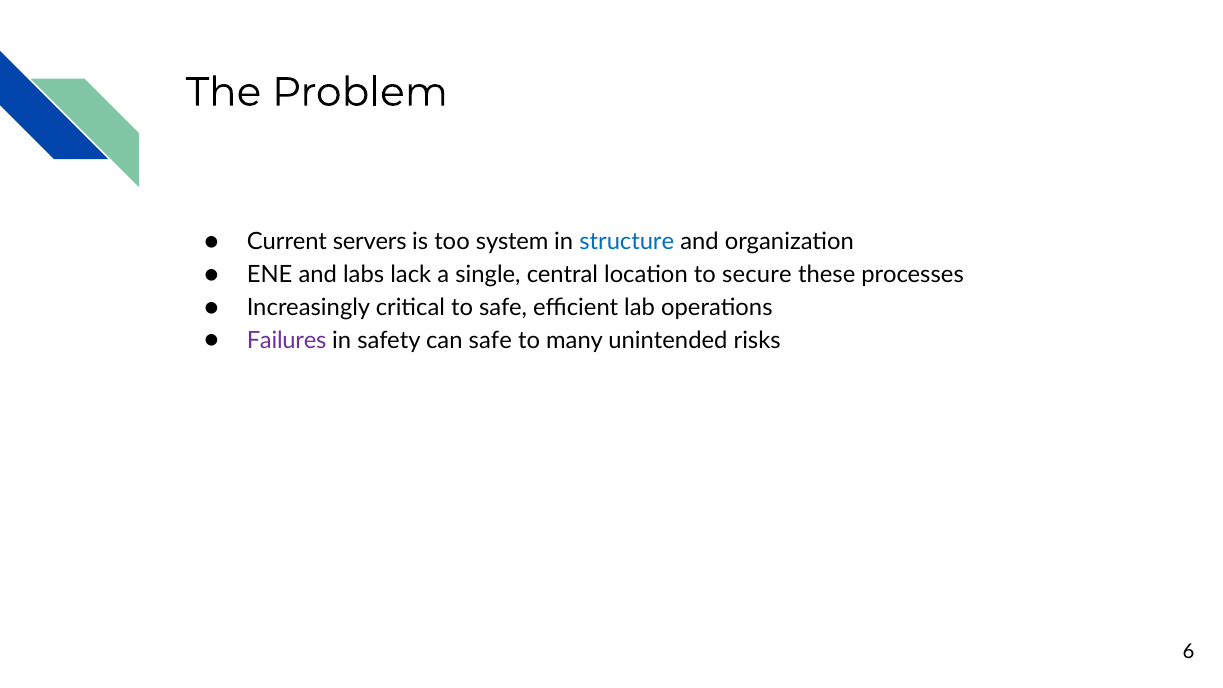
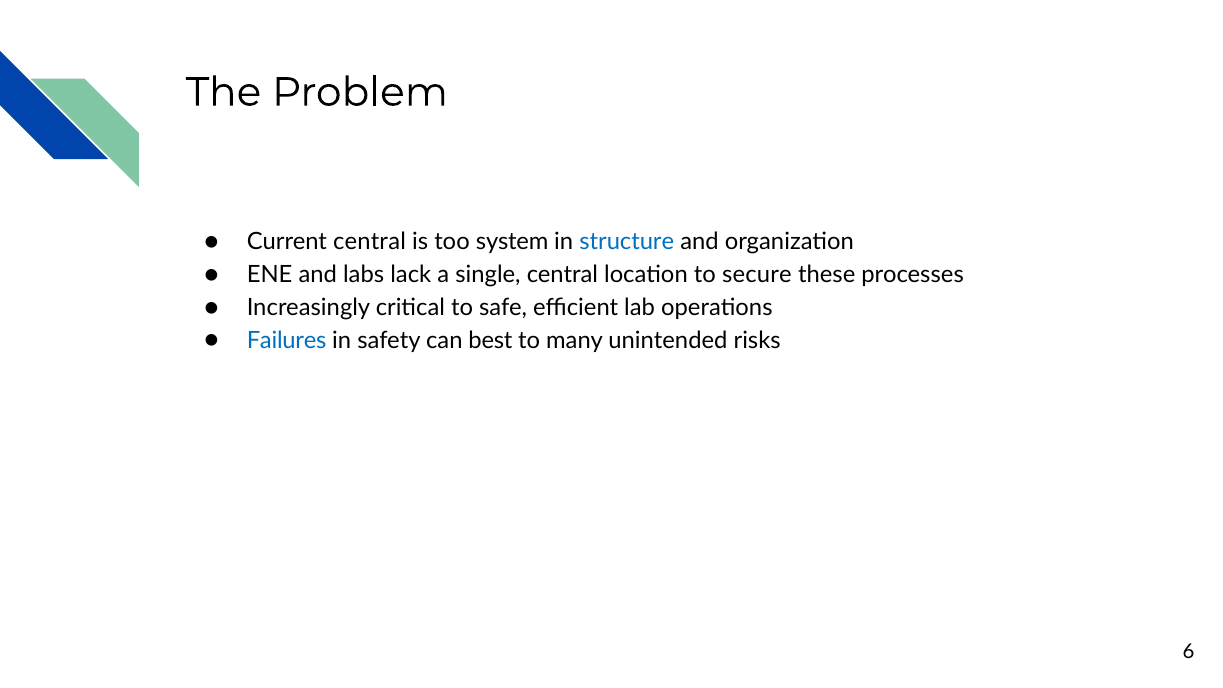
Current servers: servers -> central
Failures colour: purple -> blue
can safe: safe -> best
